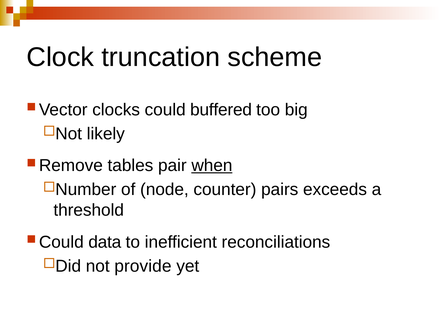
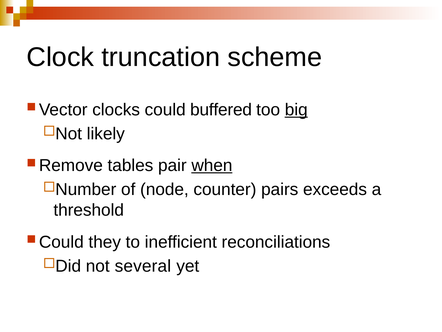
big underline: none -> present
data: data -> they
provide: provide -> several
